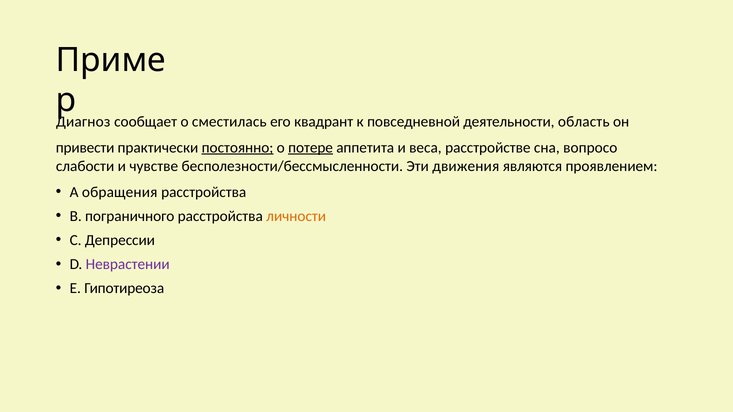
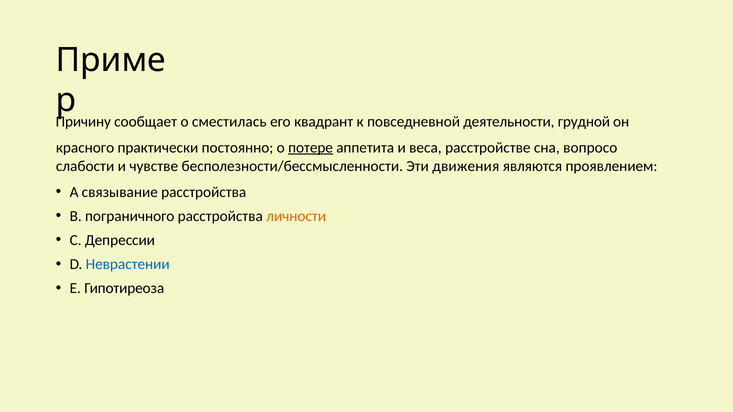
Диагноз: Диагноз -> Причину
область: область -> грудной
привести: привести -> красного
постоянно underline: present -> none
обращения: обращения -> связывание
Неврастении colour: purple -> blue
